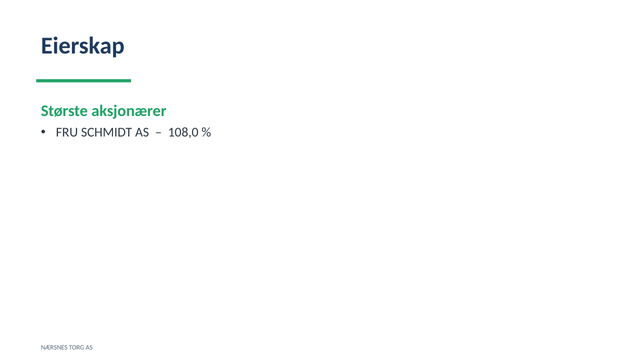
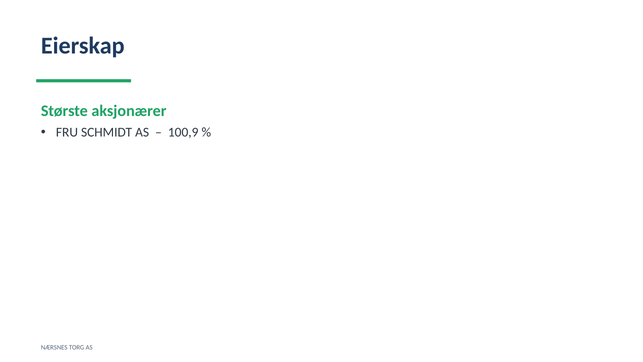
108,0: 108,0 -> 100,9
